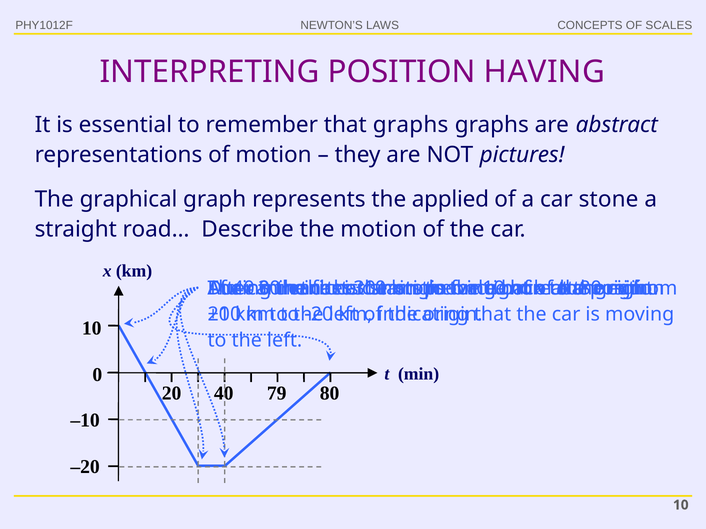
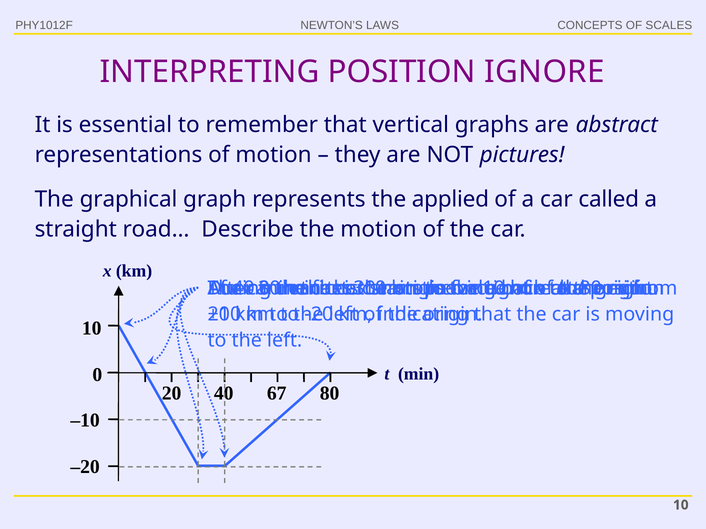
HAVING: HAVING -> IGNORE
that graphs: graphs -> vertical
stone: stone -> called
79: 79 -> 67
